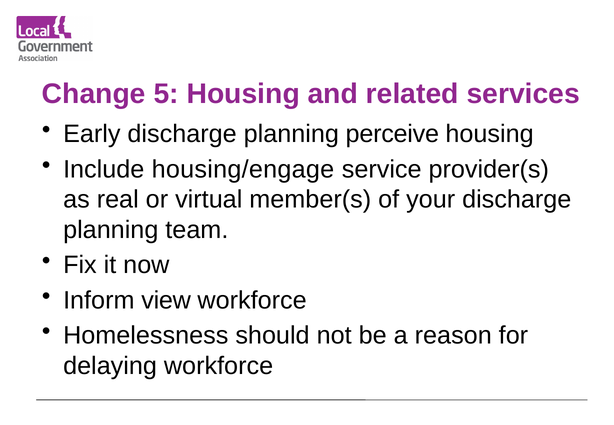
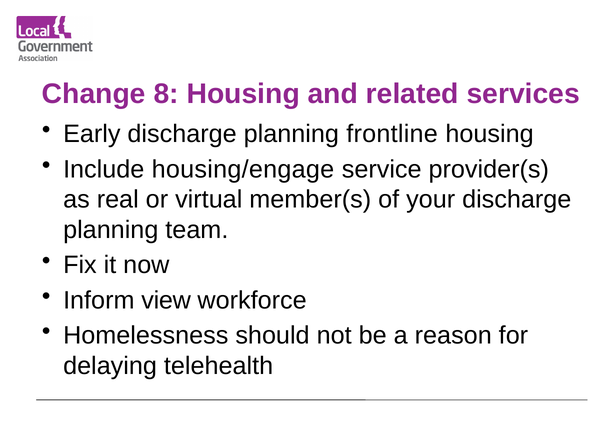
5: 5 -> 8
perceive: perceive -> frontline
delaying workforce: workforce -> telehealth
